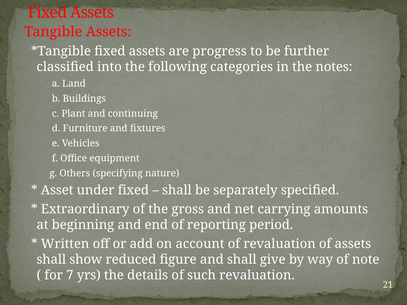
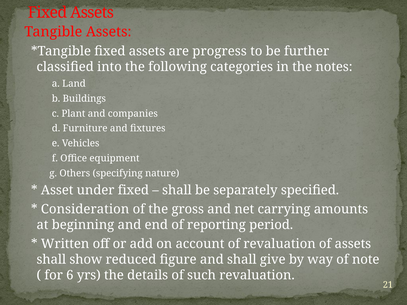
continuing: continuing -> companies
Extraordinary: Extraordinary -> Consideration
7: 7 -> 6
